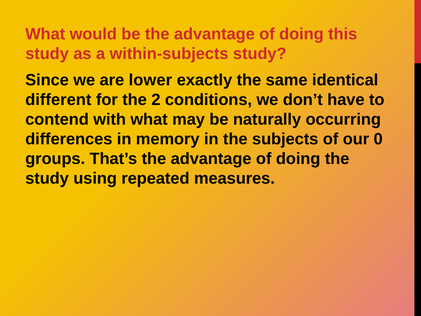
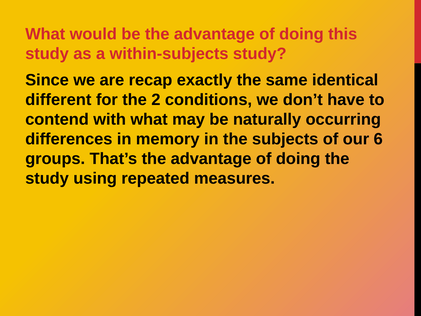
lower: lower -> recap
0: 0 -> 6
